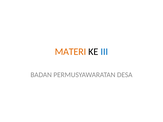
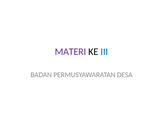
MATERI colour: orange -> purple
